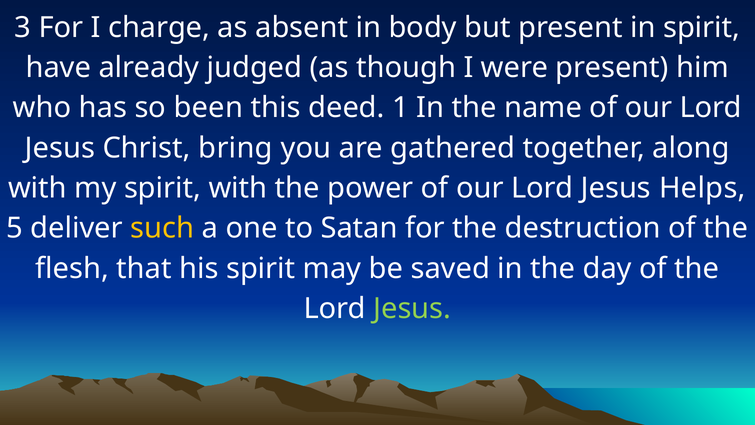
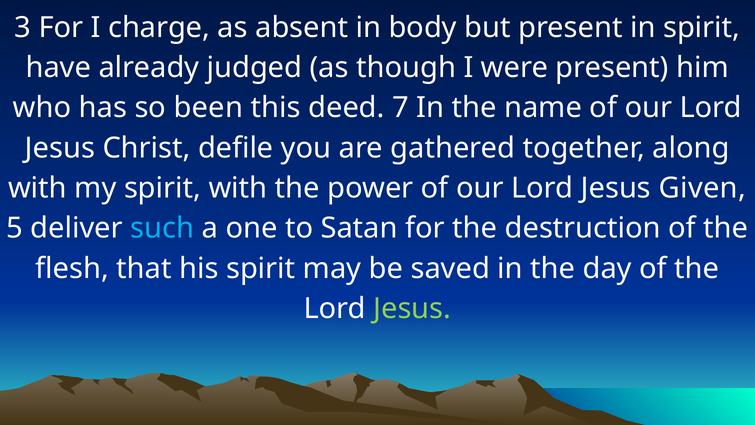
1: 1 -> 7
bring: bring -> defile
Helps: Helps -> Given
such colour: yellow -> light blue
